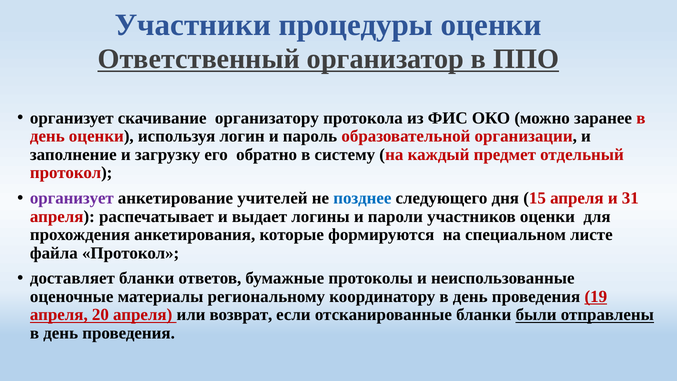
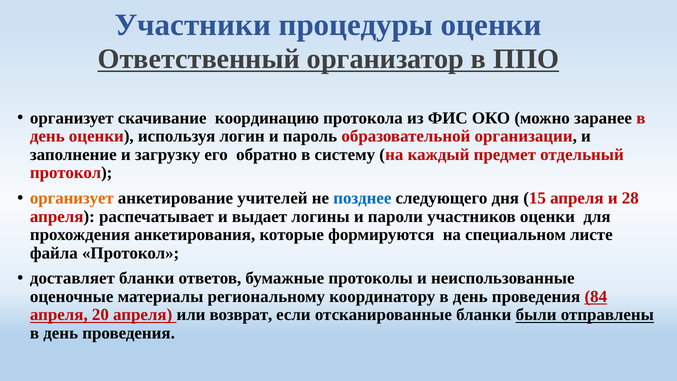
организатору: организатору -> координацию
организует at (72, 198) colour: purple -> orange
31: 31 -> 28
19: 19 -> 84
